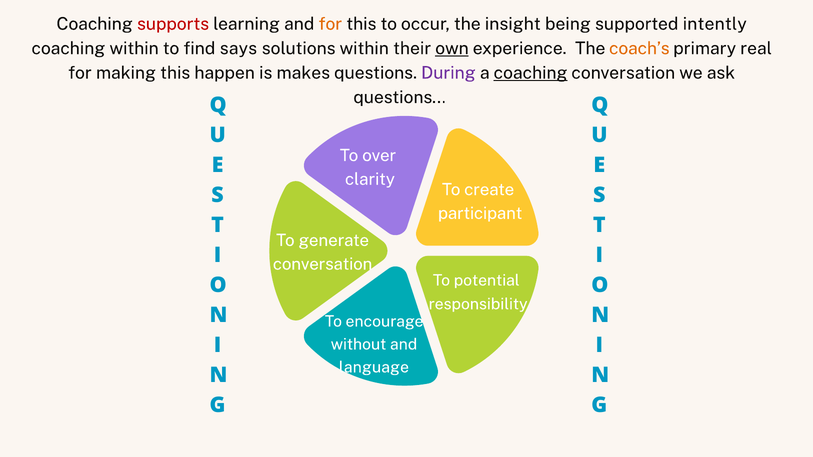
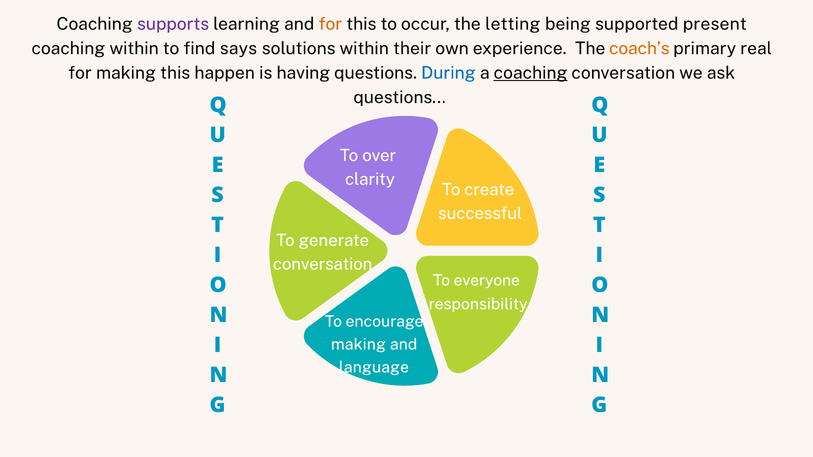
supports colour: red -> purple
insight: insight -> letting
intently: intently -> present
own underline: present -> none
makes: makes -> having
During colour: purple -> blue
participant: participant -> successful
potential: potential -> everyone
without at (358, 345): without -> making
